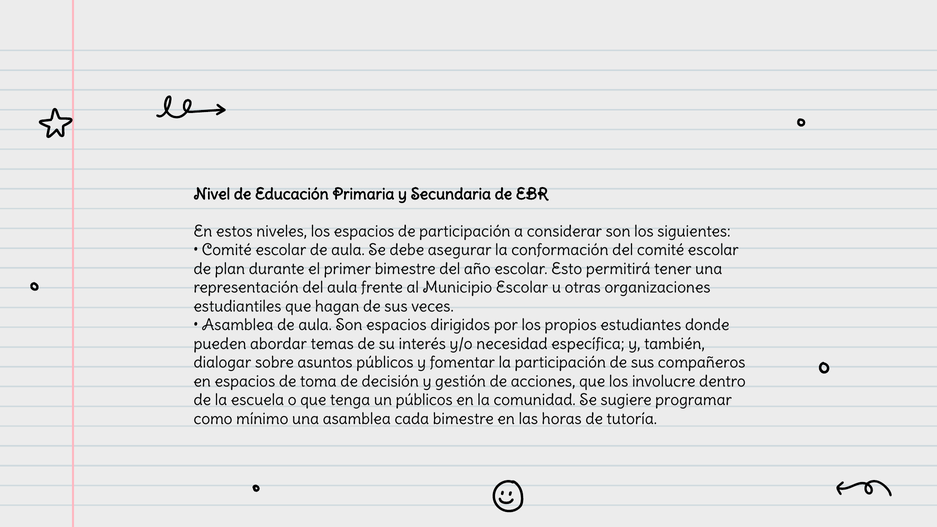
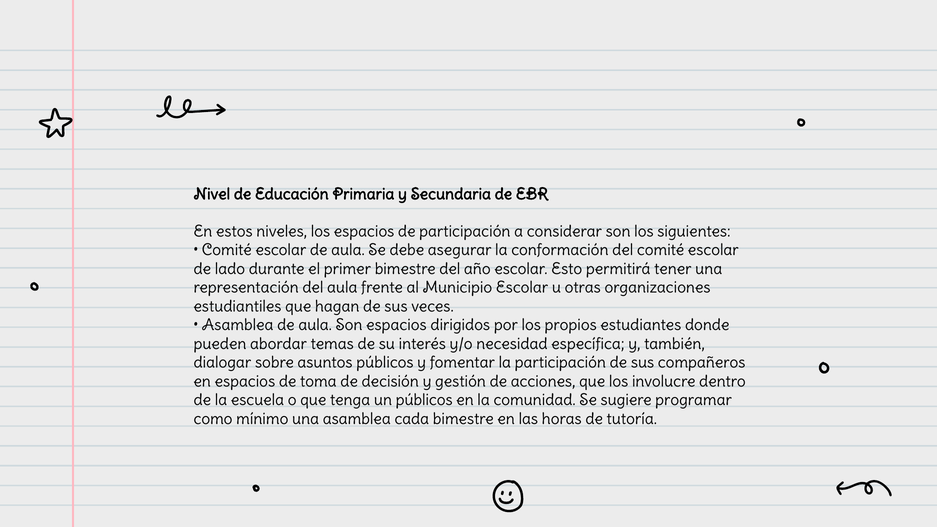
plan: plan -> lado
